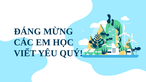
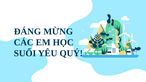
VIẾT: VIẾT -> SUỐI
